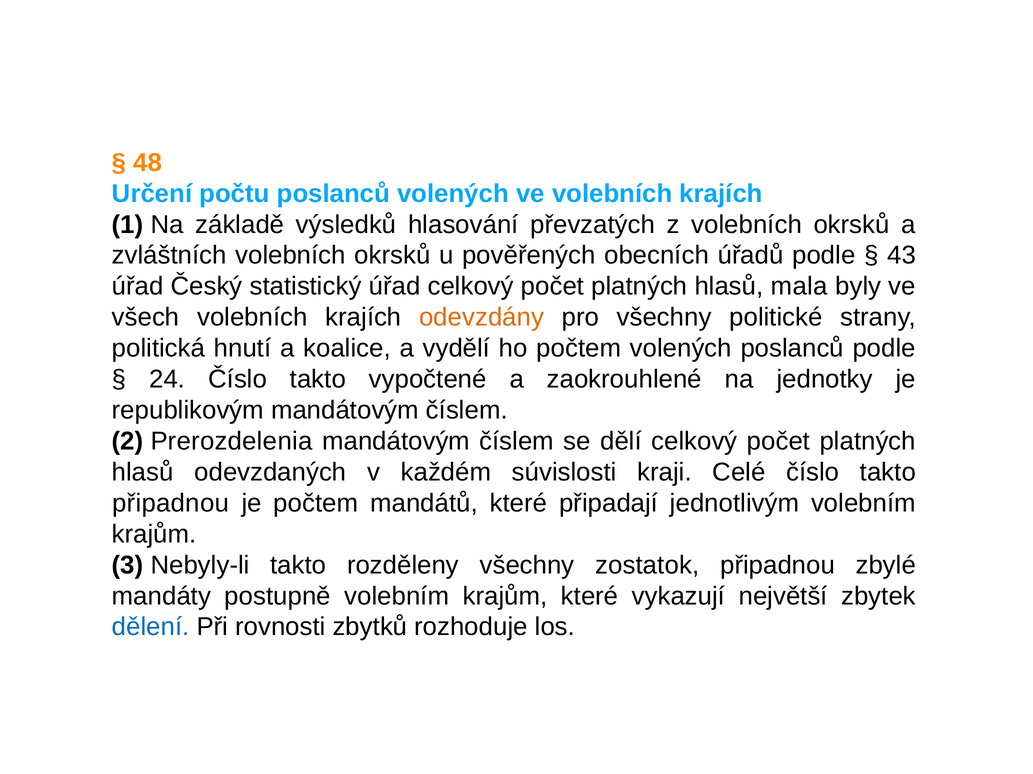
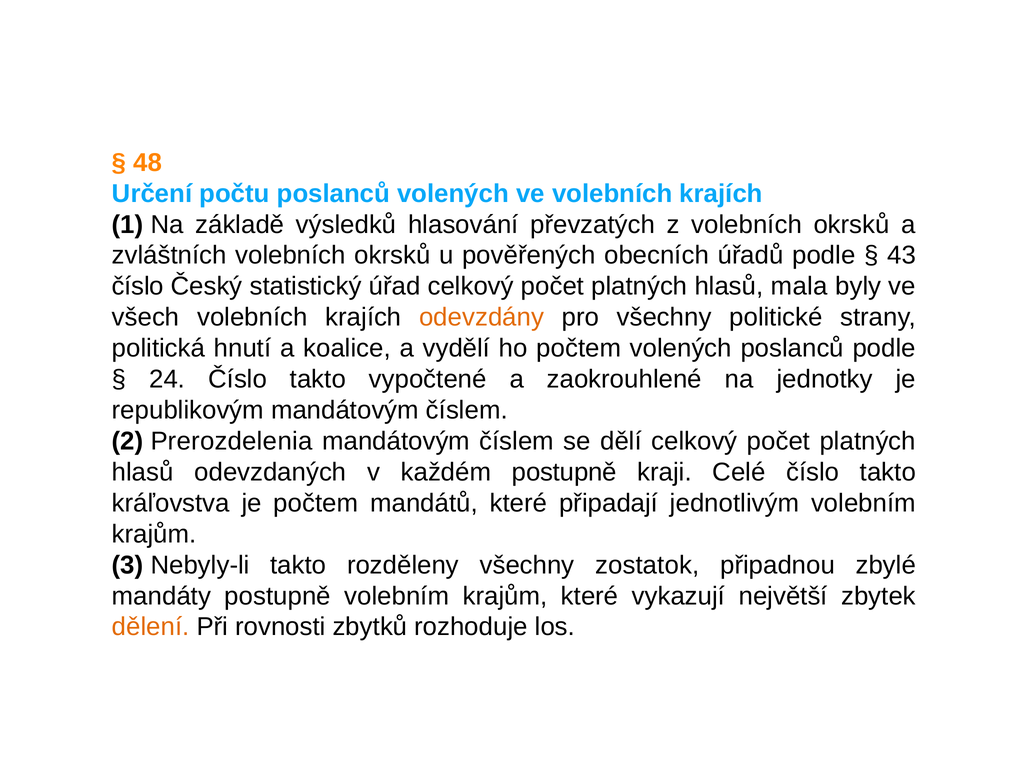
úřad at (138, 287): úřad -> číslo
každém súvislosti: súvislosti -> postupně
připadnou at (171, 504): připadnou -> kráľovstva
dělení colour: blue -> orange
